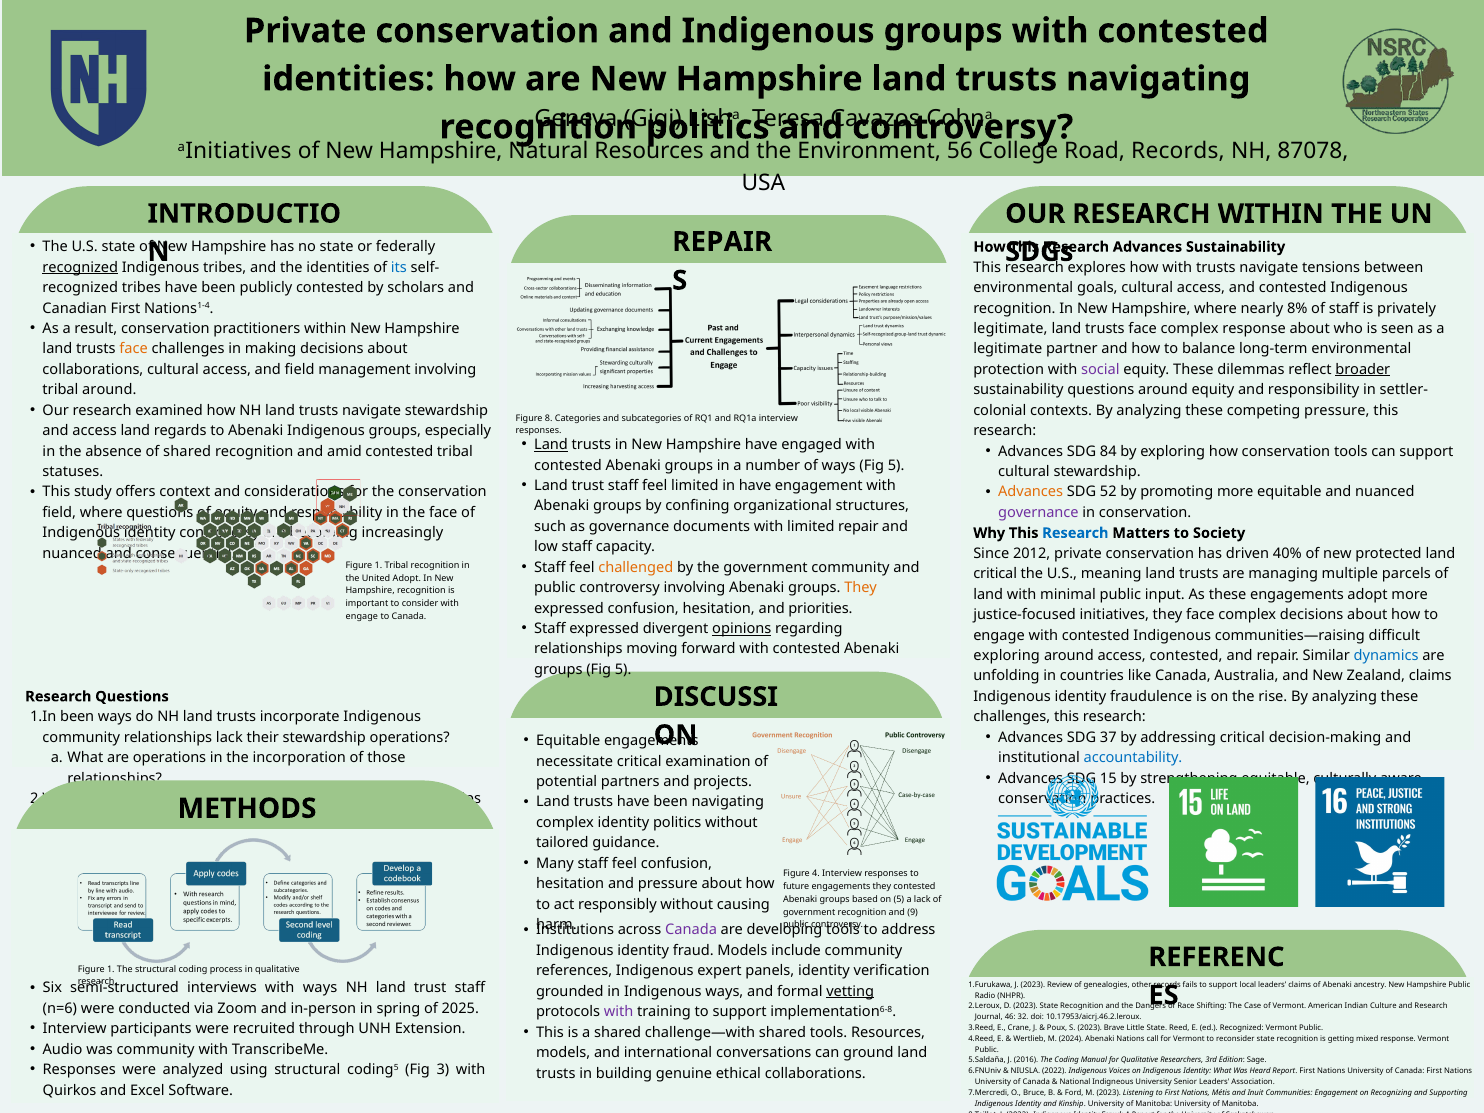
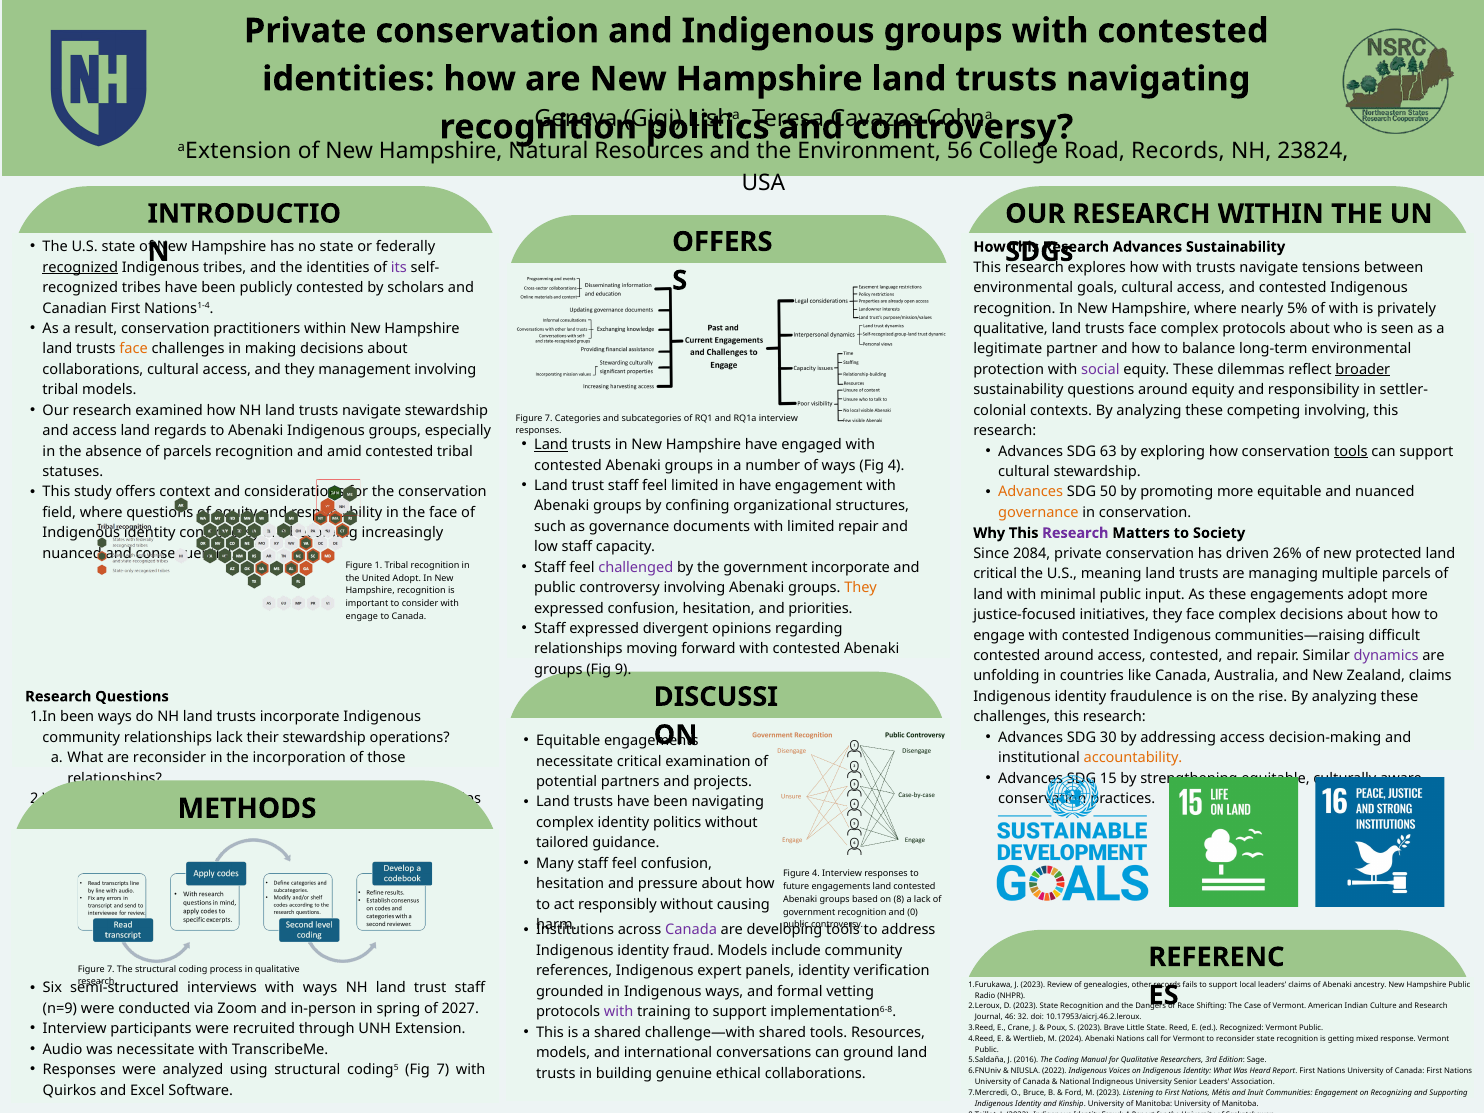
a Initiatives: Initiatives -> Extension
87078: 87078 -> 23824
REPAIR at (722, 242): REPAIR -> OFFERS
its colour: blue -> purple
8%: 8% -> 5%
of staff: staff -> with
legitimate at (1010, 329): legitimate -> qualitative
complex response: response -> protocols
and field: field -> they
tribal around: around -> models
competing pressure: pressure -> involving
8 at (549, 418): 8 -> 7
84: 84 -> 63
tools at (1351, 451) underline: none -> present
of shared: shared -> parcels
ways Fig 5: 5 -> 4
52: 52 -> 50
governance at (1038, 513) colour: purple -> orange
Research at (1075, 533) colour: blue -> purple
2012: 2012 -> 2084
40%: 40% -> 26%
challenged colour: orange -> purple
government community: community -> incorporate
opinions underline: present -> none
exploring at (1007, 656): exploring -> contested
dynamics colour: blue -> purple
groups Fig 5: 5 -> 9
37: 37 -> 30
addressing critical: critical -> access
are operations: operations -> reconsider
accountability colour: blue -> orange
engagements they: they -> land
on 5: 5 -> 8
9: 9 -> 0
1 at (111, 969): 1 -> 7
vetting underline: present -> none
n=6: n=6 -> n=9
2025: 2025 -> 2027
was community: community -> necessitate
Fig 3: 3 -> 7
